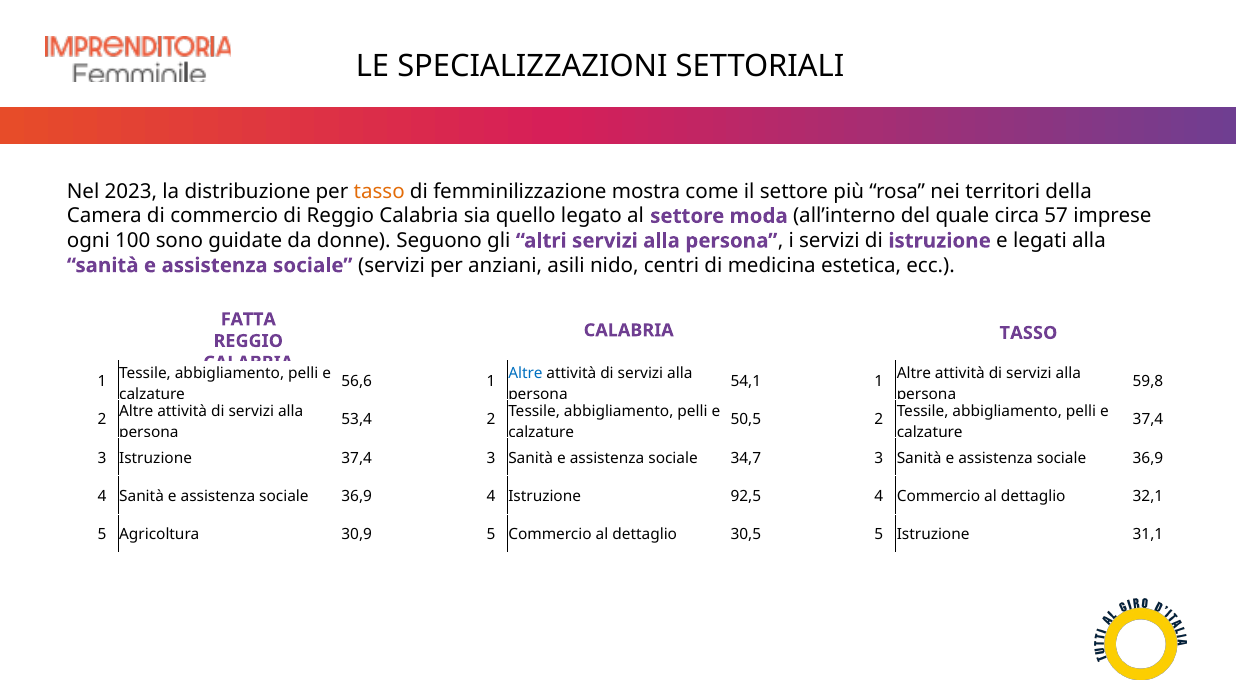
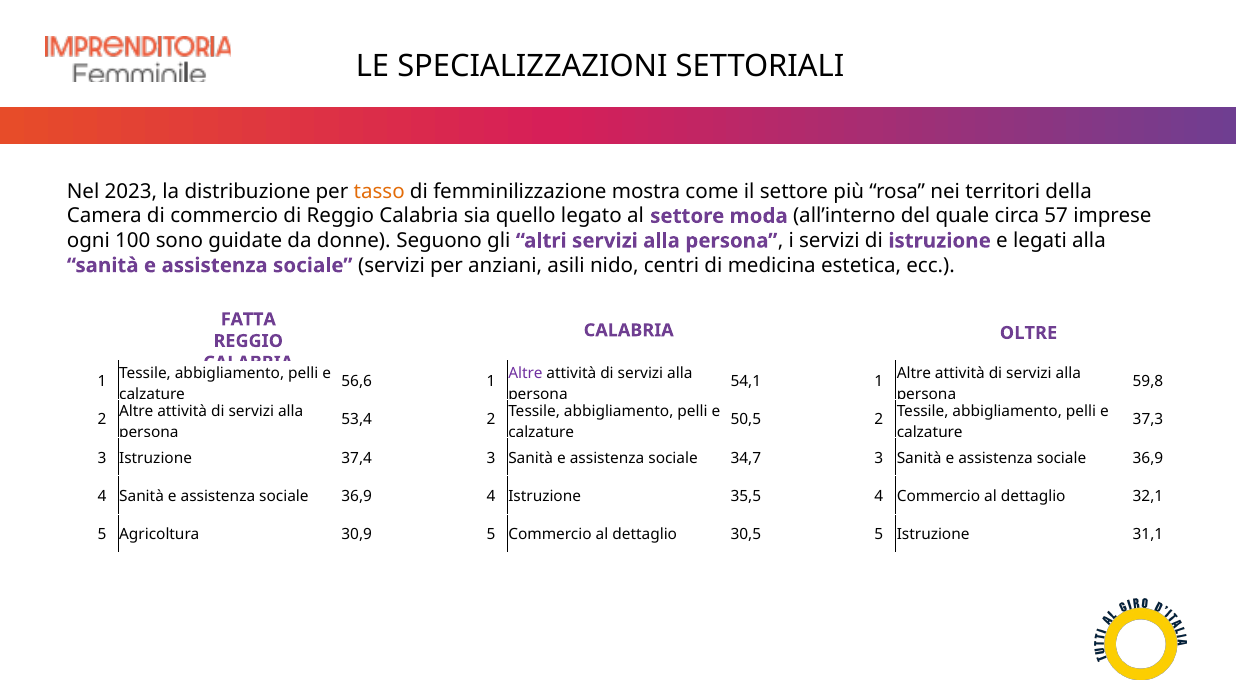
CALABRIA TASSO: TASSO -> OLTRE
Altre at (525, 373) colour: blue -> purple
37,4 at (1148, 420): 37,4 -> 37,3
92,5: 92,5 -> 35,5
